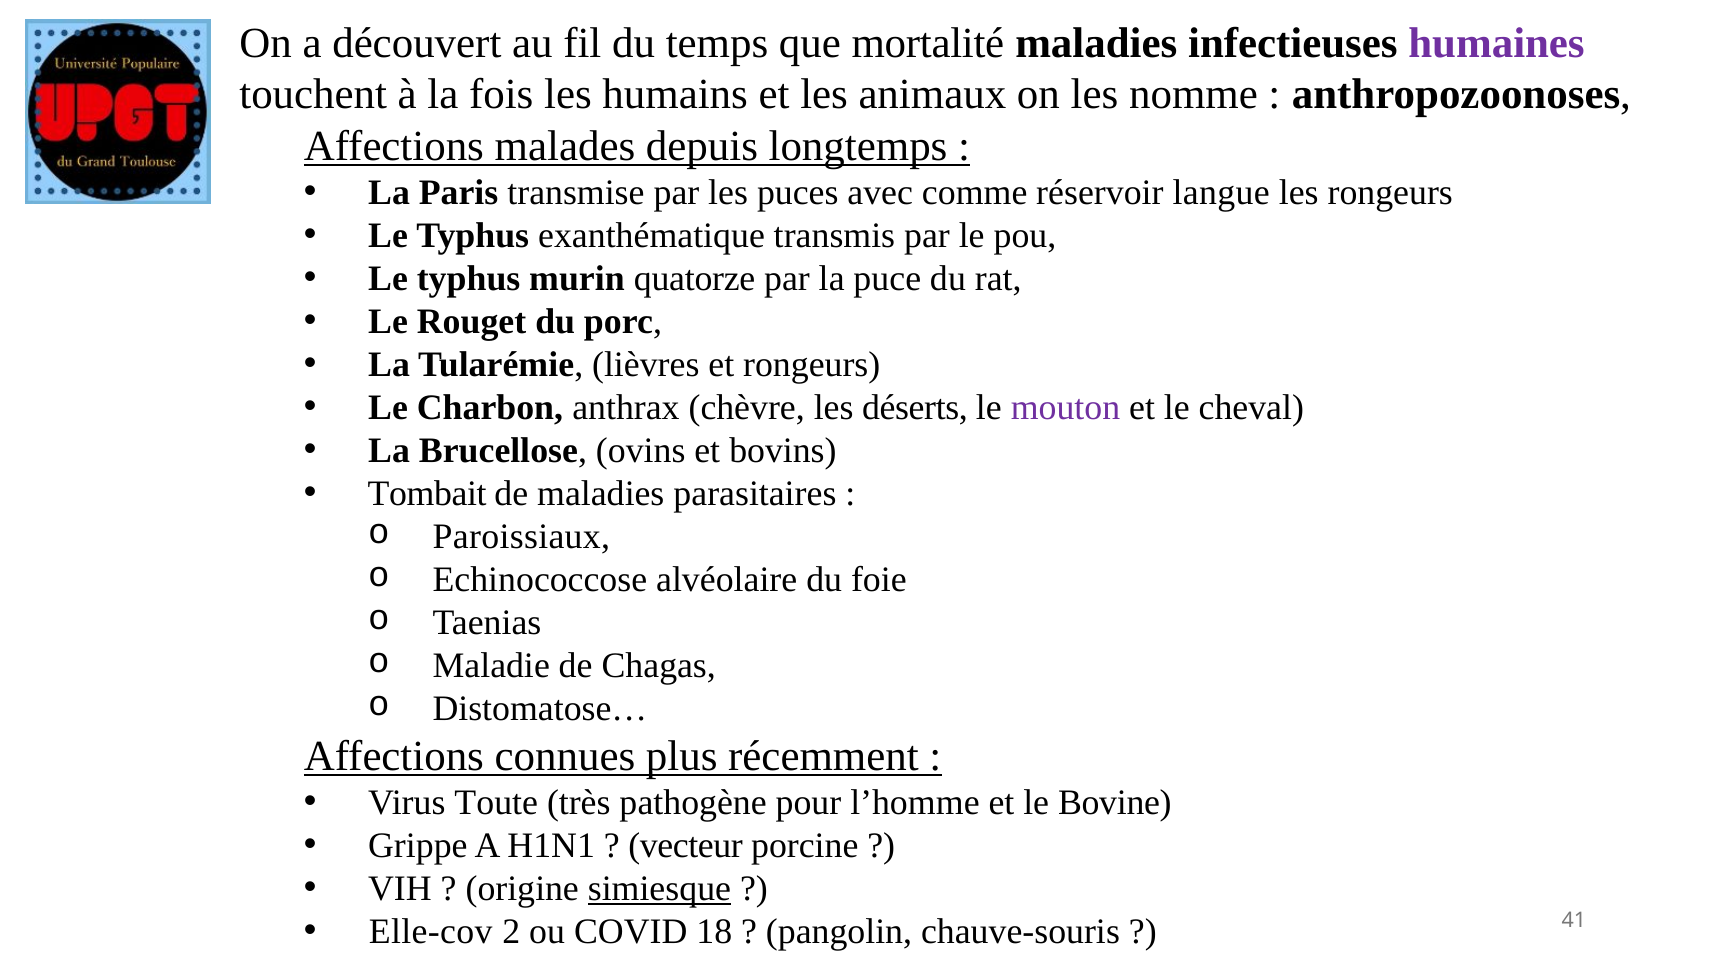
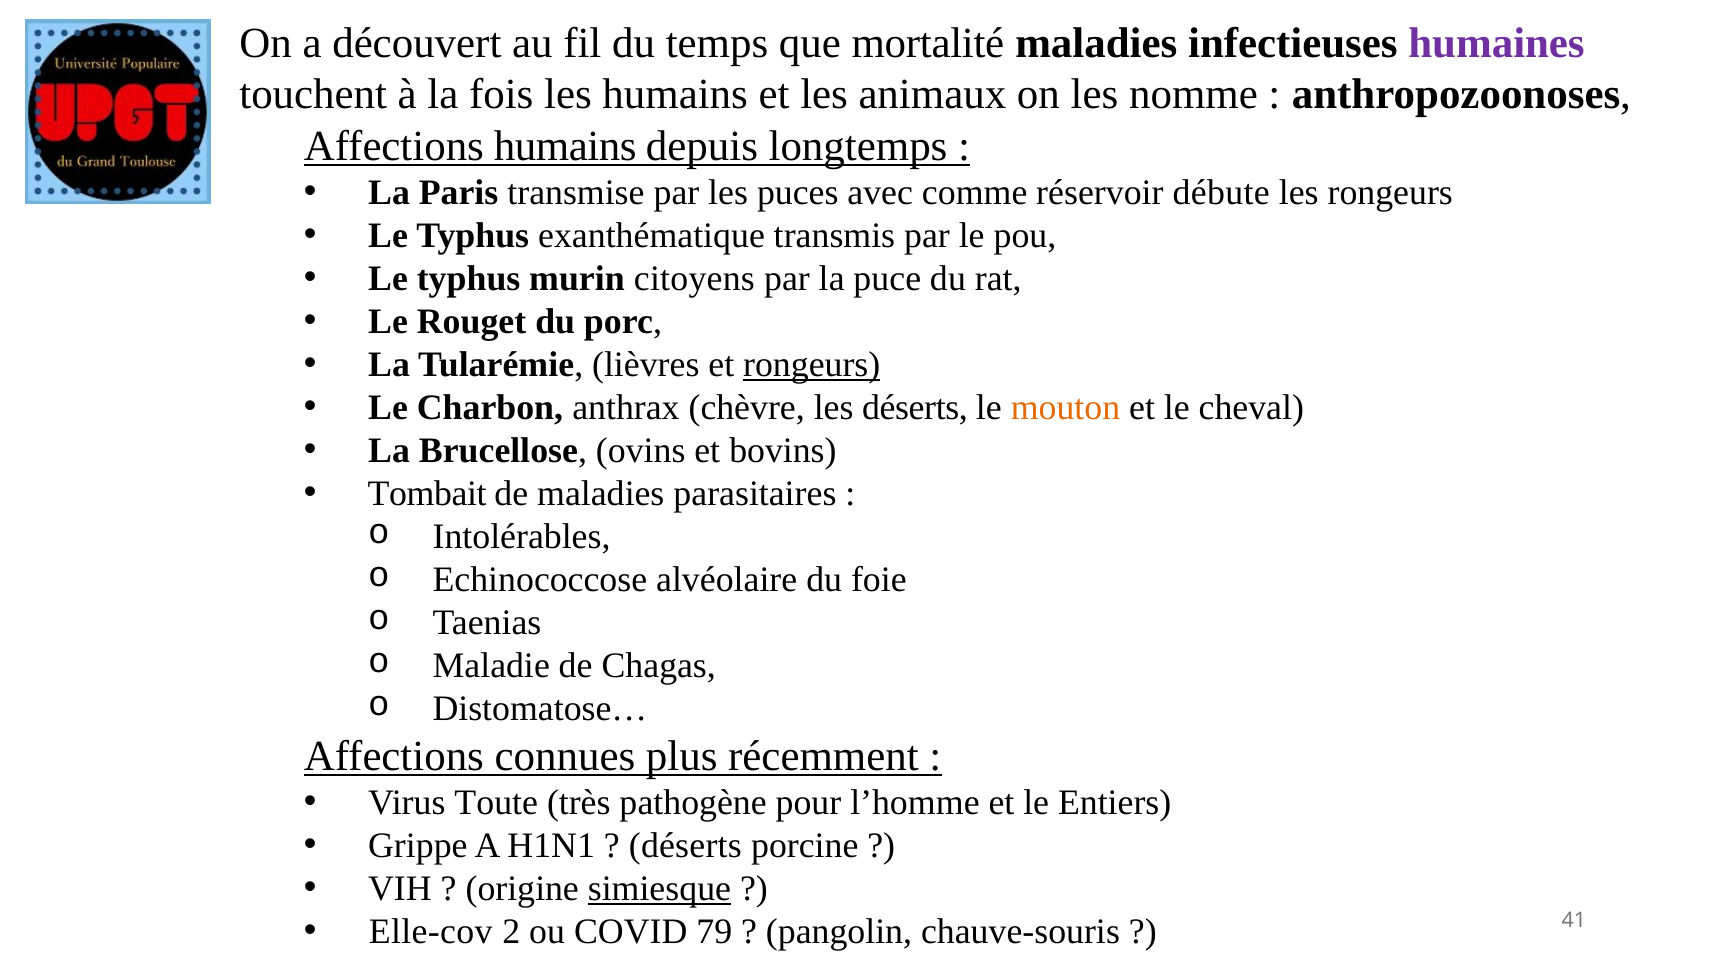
Affections malades: malades -> humains
langue: langue -> débute
quatorze: quatorze -> citoyens
rongeurs at (812, 365) underline: none -> present
mouton colour: purple -> orange
Paroissiaux: Paroissiaux -> Intolérables
Bovine: Bovine -> Entiers
vecteur at (686, 845): vecteur -> déserts
18: 18 -> 79
